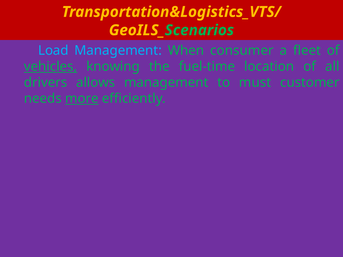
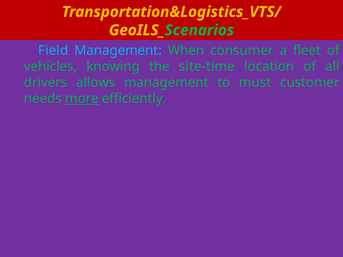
Load: Load -> Field
vehicles underline: present -> none
fuel-time: fuel-time -> site-time
